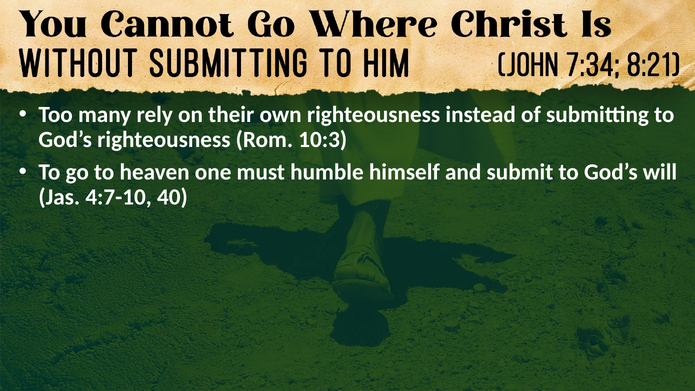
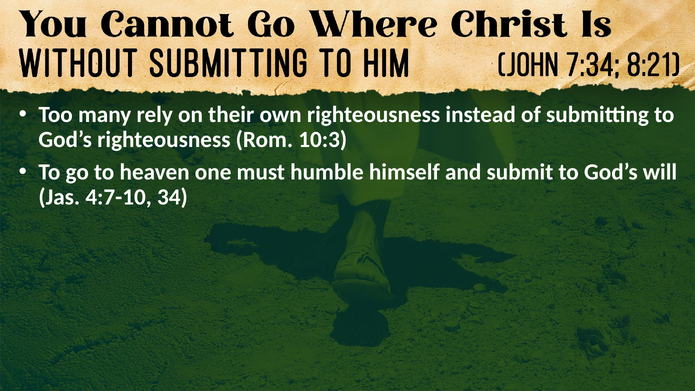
40: 40 -> 34
